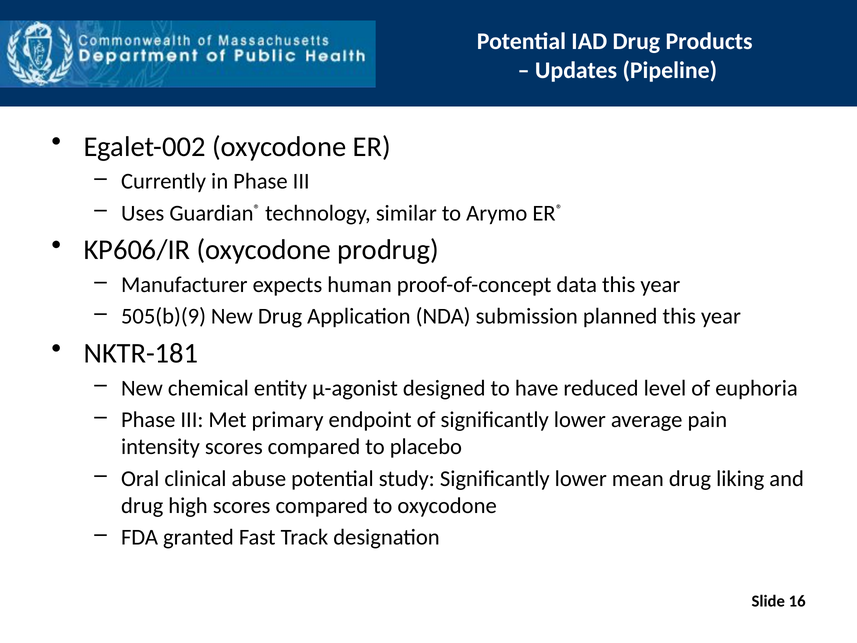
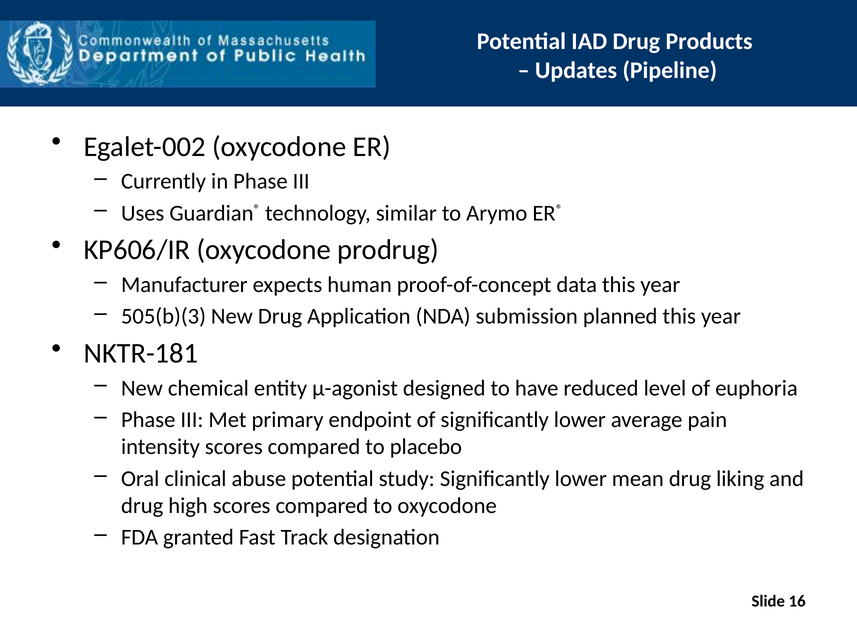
505(b)(9: 505(b)(9 -> 505(b)(3
